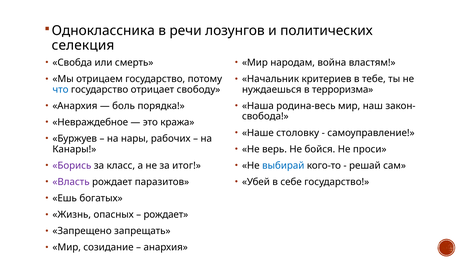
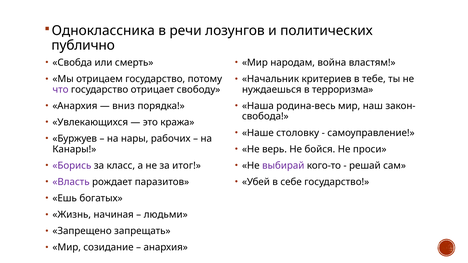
селекция: селекция -> публично
что colour: blue -> purple
боль: боль -> вниз
Невраждебное: Невраждебное -> Увлекающихся
выбирай colour: blue -> purple
опасных: опасных -> начиная
рождает at (166, 215): рождает -> людьми
